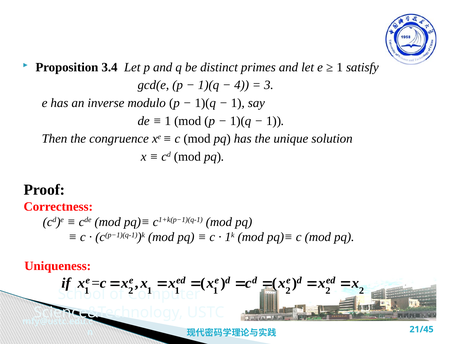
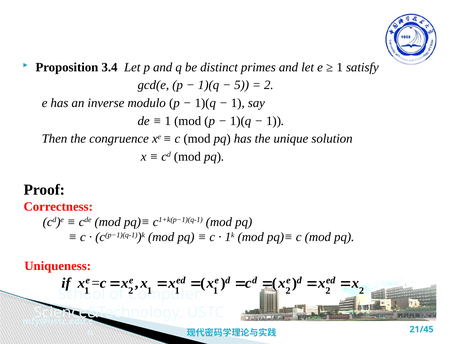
4: 4 -> 5
3 at (269, 85): 3 -> 2
